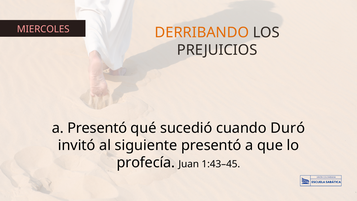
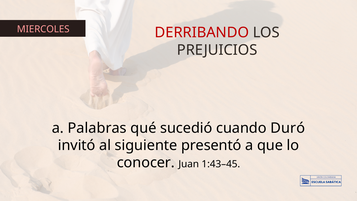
DERRIBANDO colour: orange -> red
a Presentó: Presentó -> Palabras
profecía: profecía -> conocer
